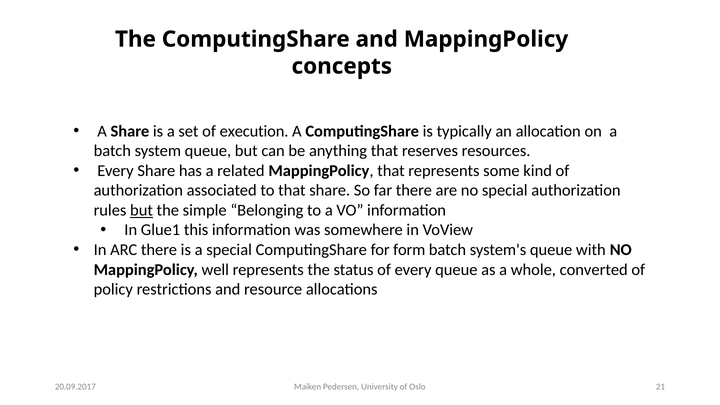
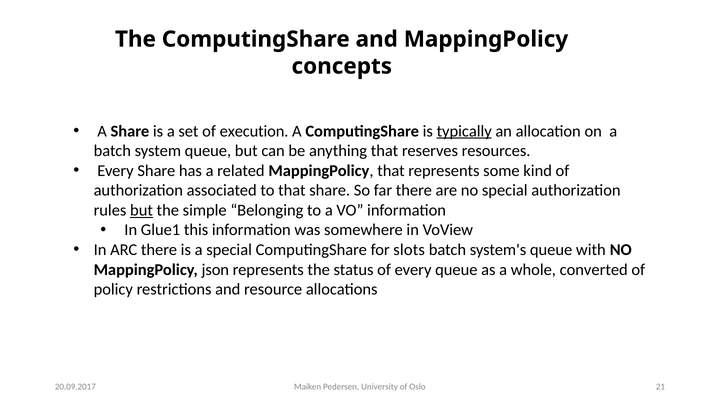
typically underline: none -> present
form: form -> slots
well: well -> json
